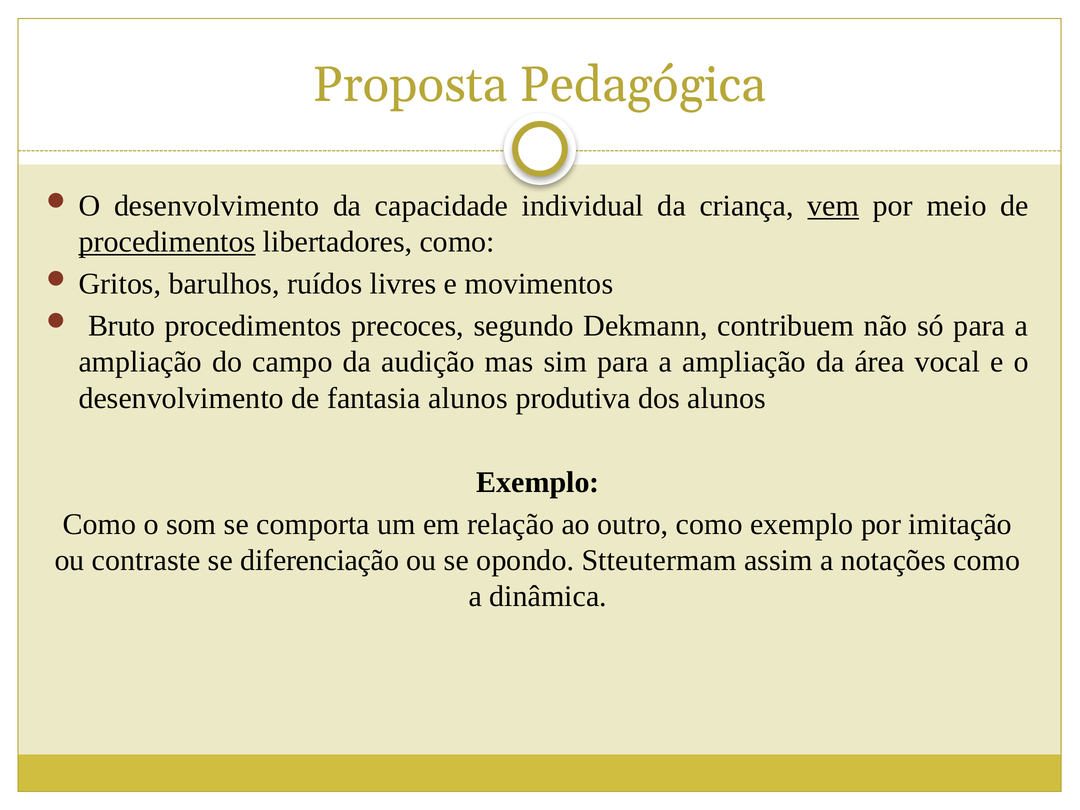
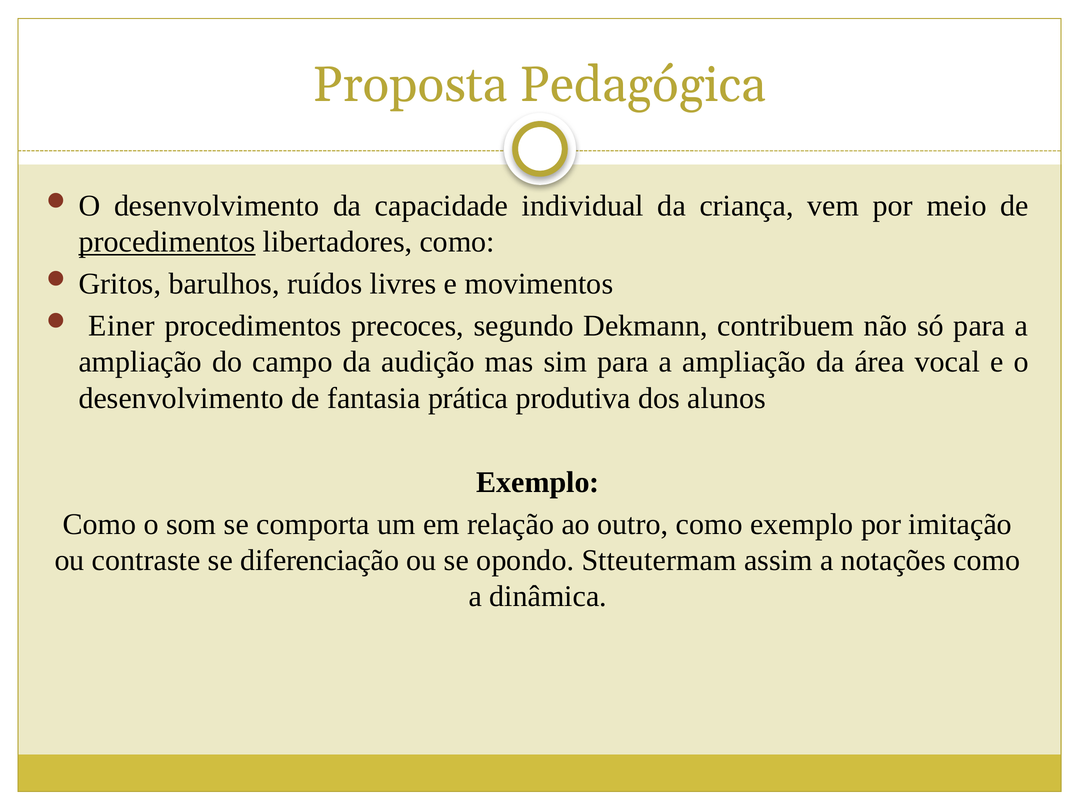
vem underline: present -> none
Bruto: Bruto -> Einer
fantasia alunos: alunos -> prática
